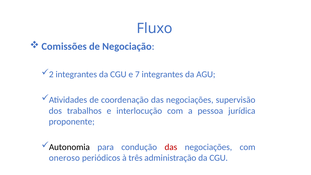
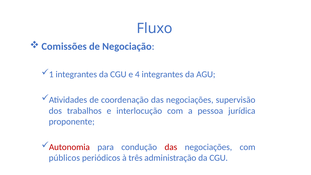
2: 2 -> 1
7: 7 -> 4
Autonomia colour: black -> red
oneroso: oneroso -> públicos
